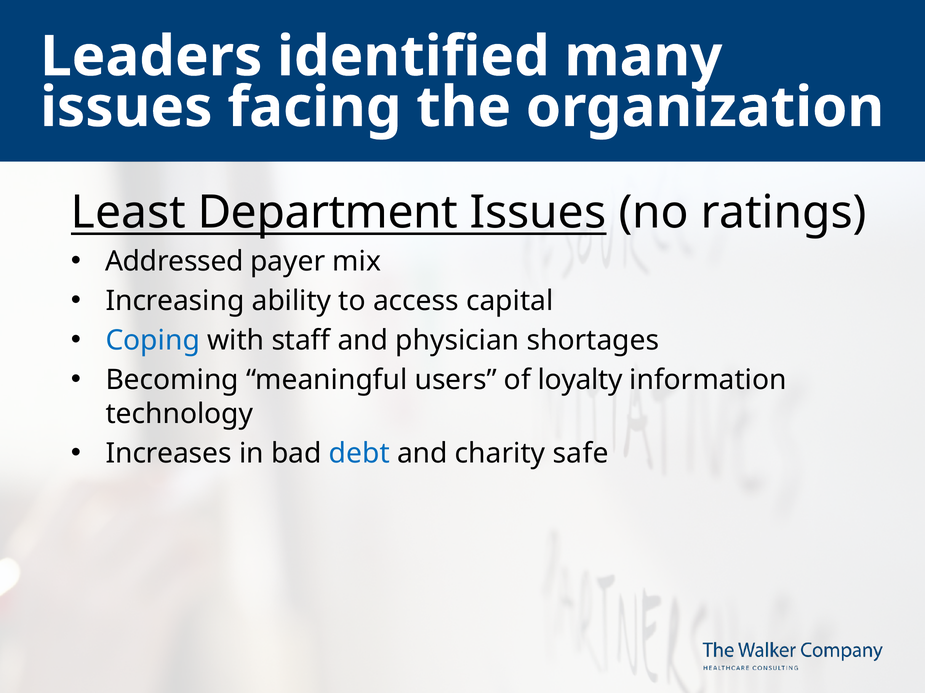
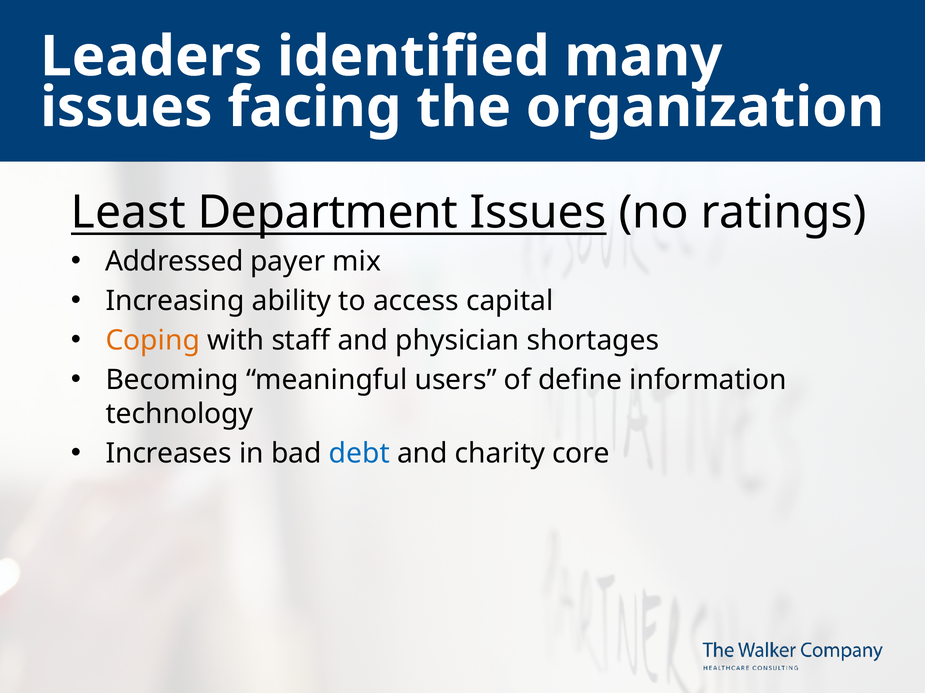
Coping colour: blue -> orange
loyalty: loyalty -> define
safe: safe -> core
